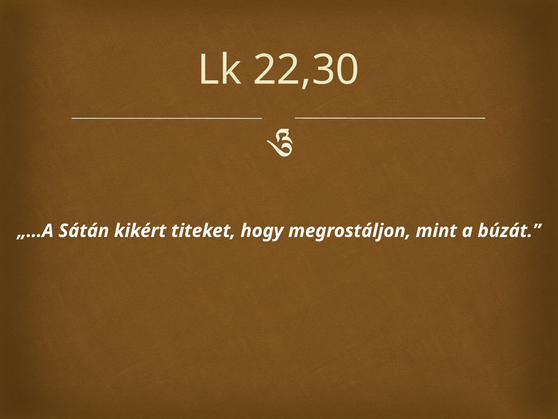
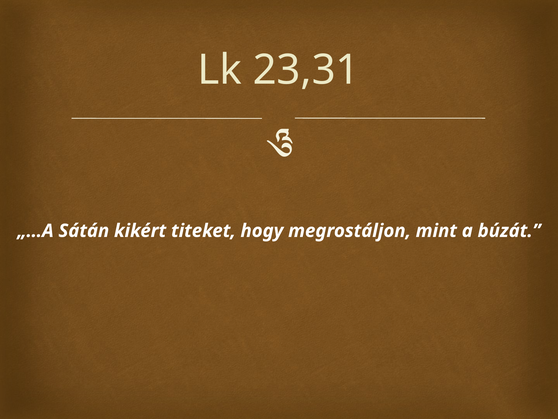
22,30: 22,30 -> 23,31
